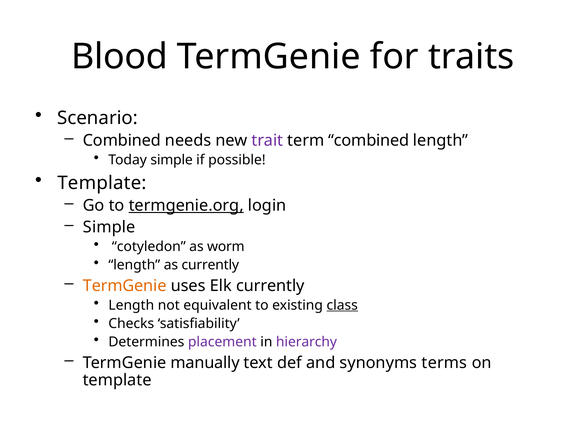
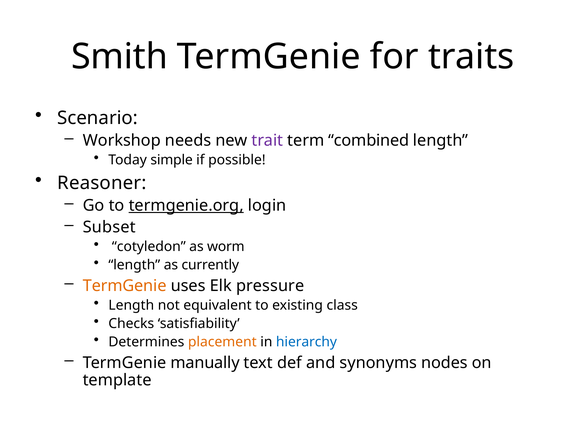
Blood: Blood -> Smith
Combined at (122, 141): Combined -> Workshop
Template at (102, 183): Template -> Reasoner
Simple at (109, 227): Simple -> Subset
Elk currently: currently -> pressure
class underline: present -> none
placement colour: purple -> orange
hierarchy colour: purple -> blue
terms: terms -> nodes
